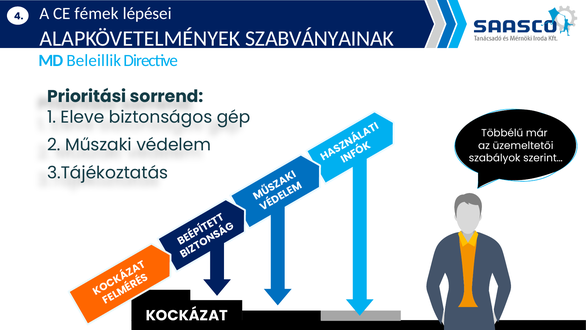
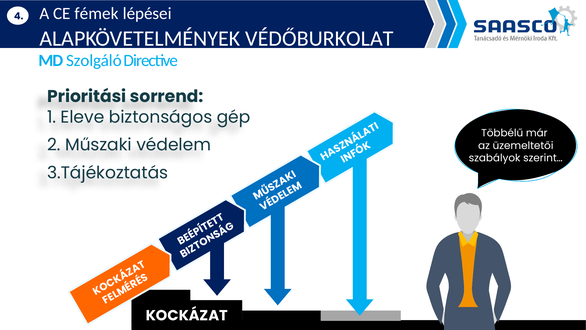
SZABVÁNYAINAK: SZABVÁNYAINAK -> VÉDŐBURKOLAT
Beleillik: Beleillik -> Szolgáló
